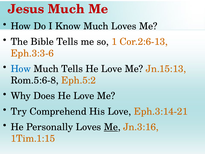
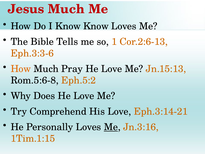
Know Much: Much -> Know
How at (21, 69) colour: blue -> orange
Much Tells: Tells -> Pray
